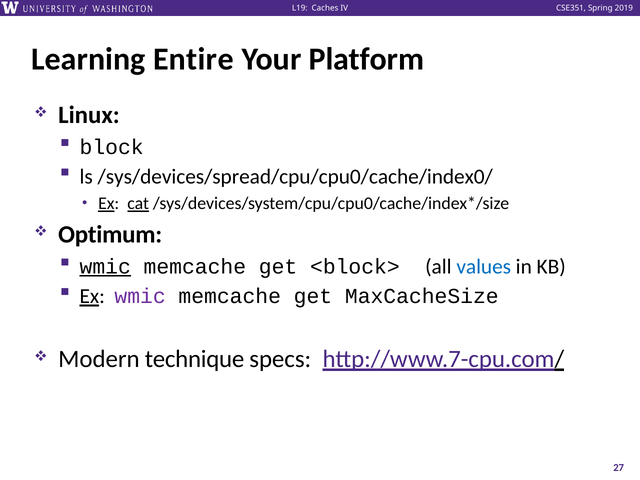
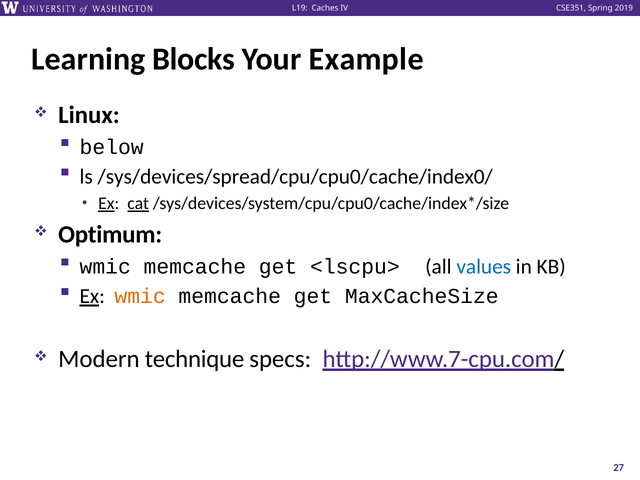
Entire: Entire -> Blocks
Platform: Platform -> Example
block: block -> below
wmic at (105, 266) underline: present -> none
<block>: <block> -> <lscpu>
wmic at (140, 296) colour: purple -> orange
